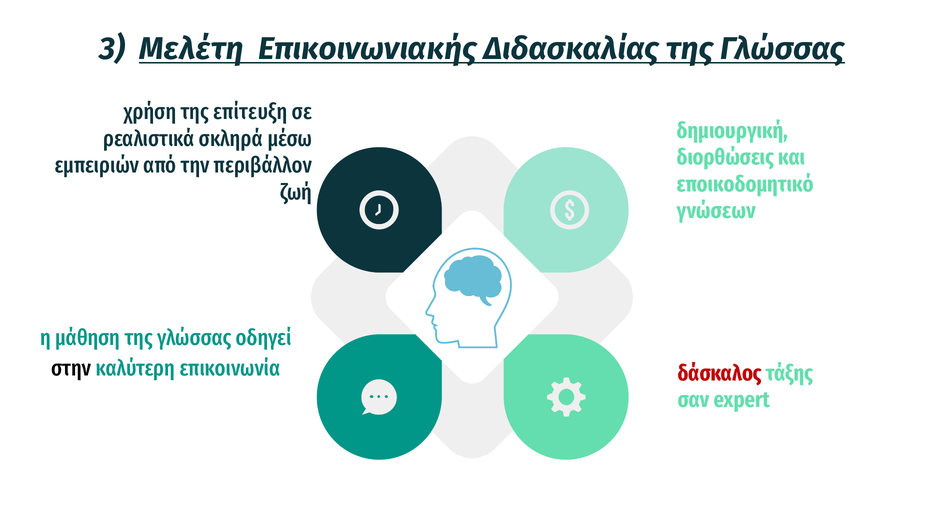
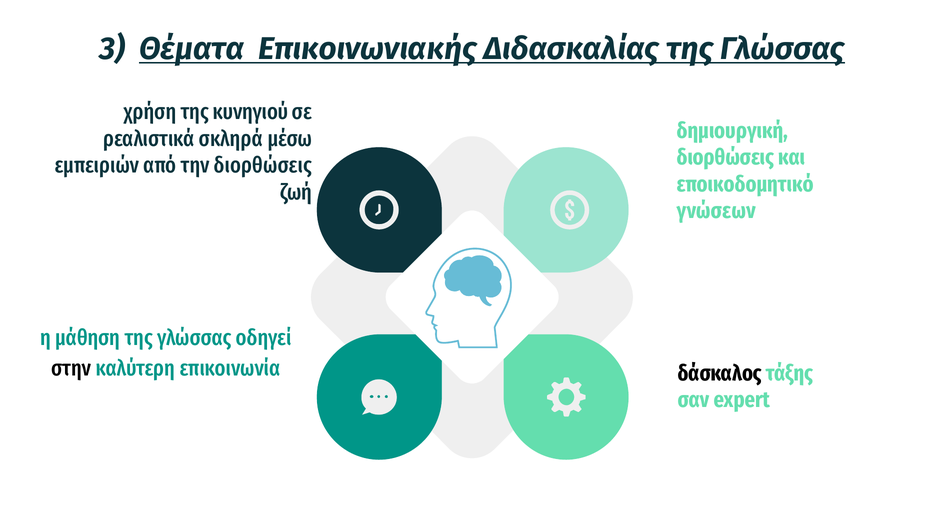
Μελέτη: Μελέτη -> Θέματα
επίτευξη: επίτευξη -> κυνηγιού
την περιβάλλον: περιβάλλον -> διορθώσεις
δάσκαλος colour: red -> black
